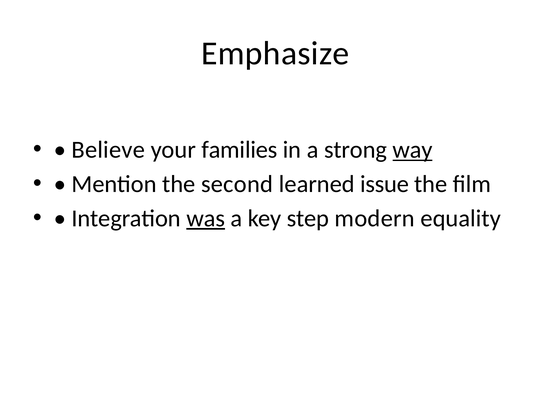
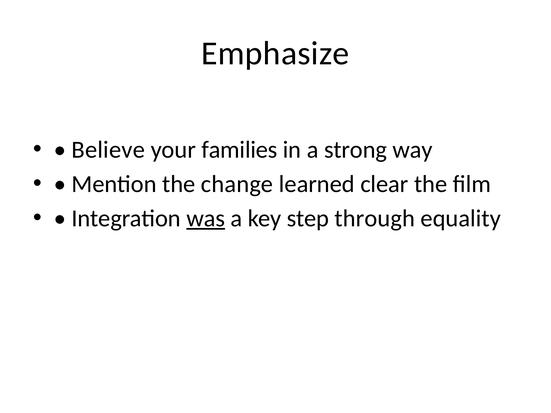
way underline: present -> none
second: second -> change
issue: issue -> clear
modern: modern -> through
